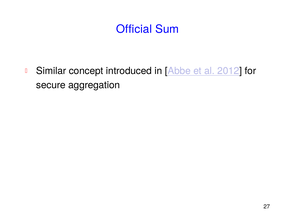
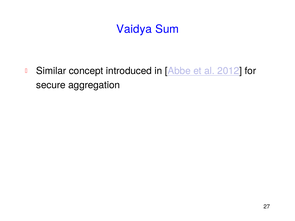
Official: Official -> Vaidya
